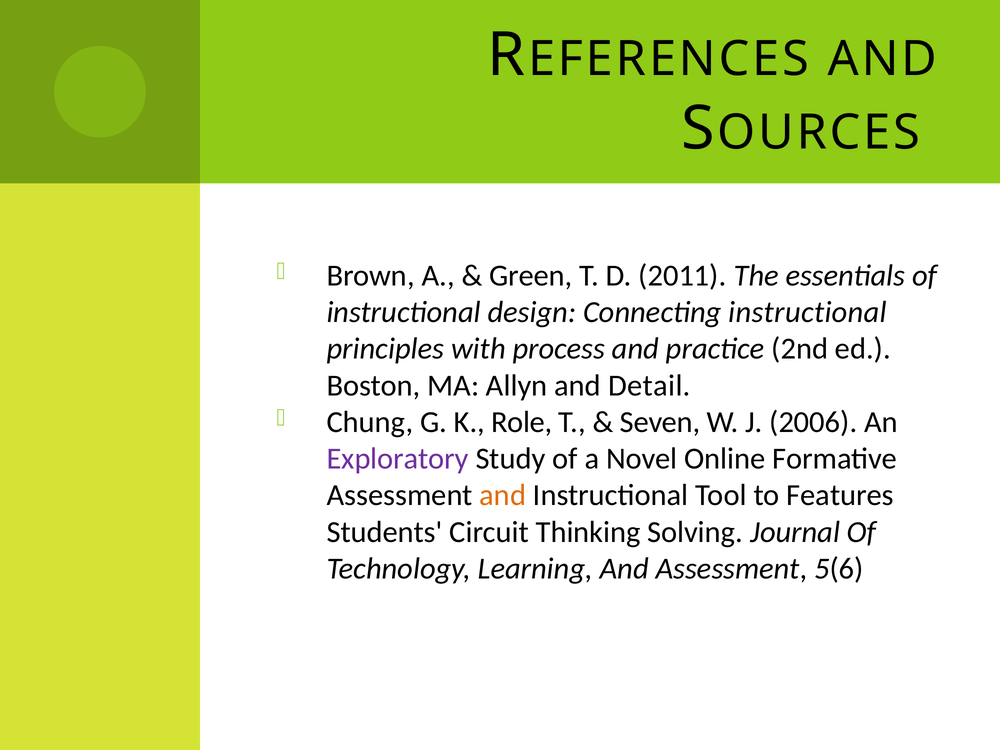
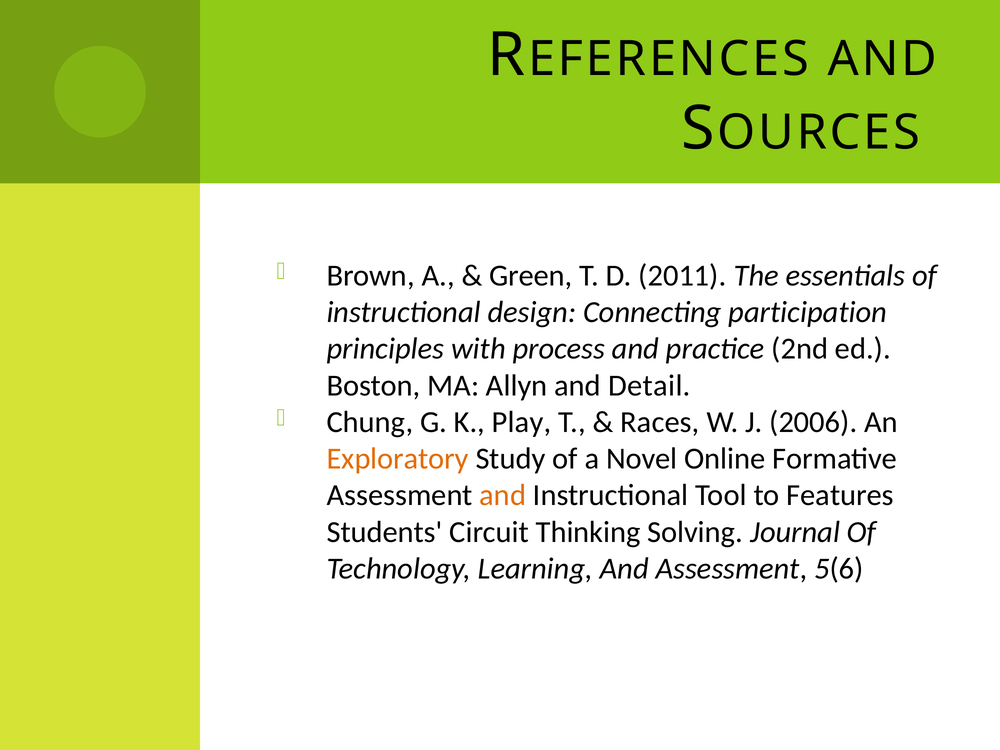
Connecting instructional: instructional -> participation
Role: Role -> Play
Seven: Seven -> Races
Exploratory colour: purple -> orange
